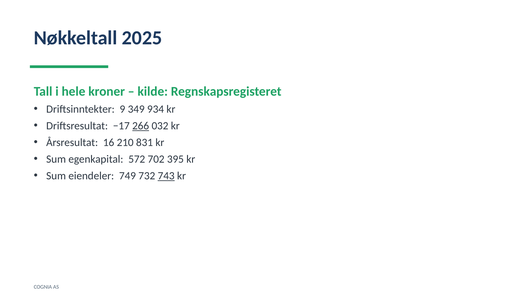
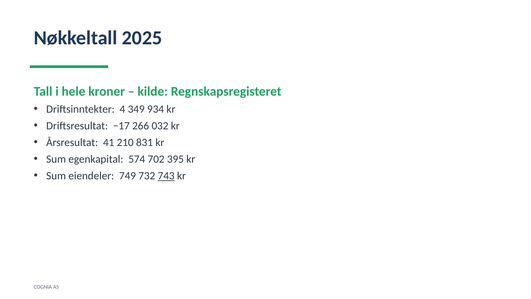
9: 9 -> 4
266 underline: present -> none
16: 16 -> 41
572: 572 -> 574
